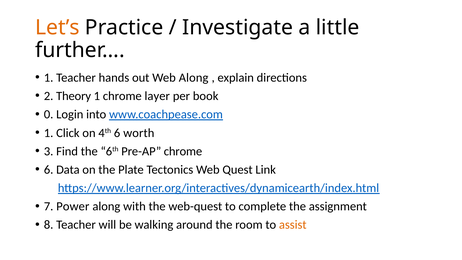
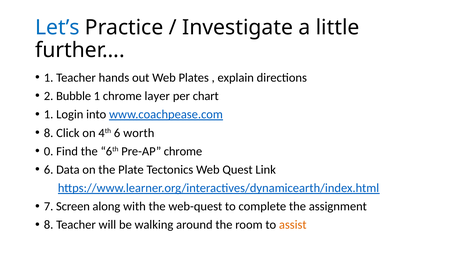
Let’s colour: orange -> blue
Web Along: Along -> Plates
Theory: Theory -> Bubble
book: book -> chart
0 at (49, 114): 0 -> 1
1 at (49, 133): 1 -> 8
3: 3 -> 0
Power: Power -> Screen
